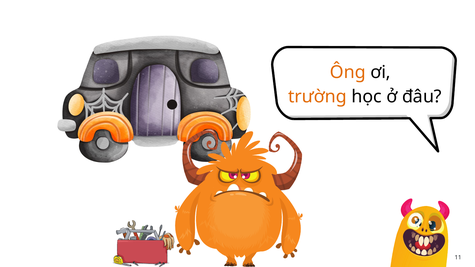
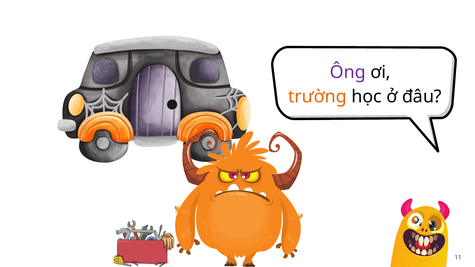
Ông colour: orange -> purple
